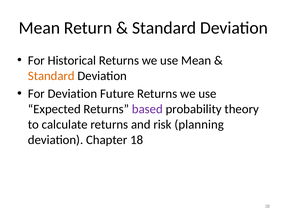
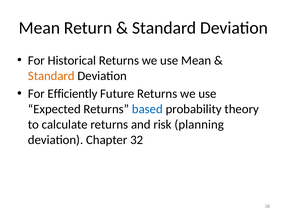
For Deviation: Deviation -> Efficiently
based colour: purple -> blue
18: 18 -> 32
